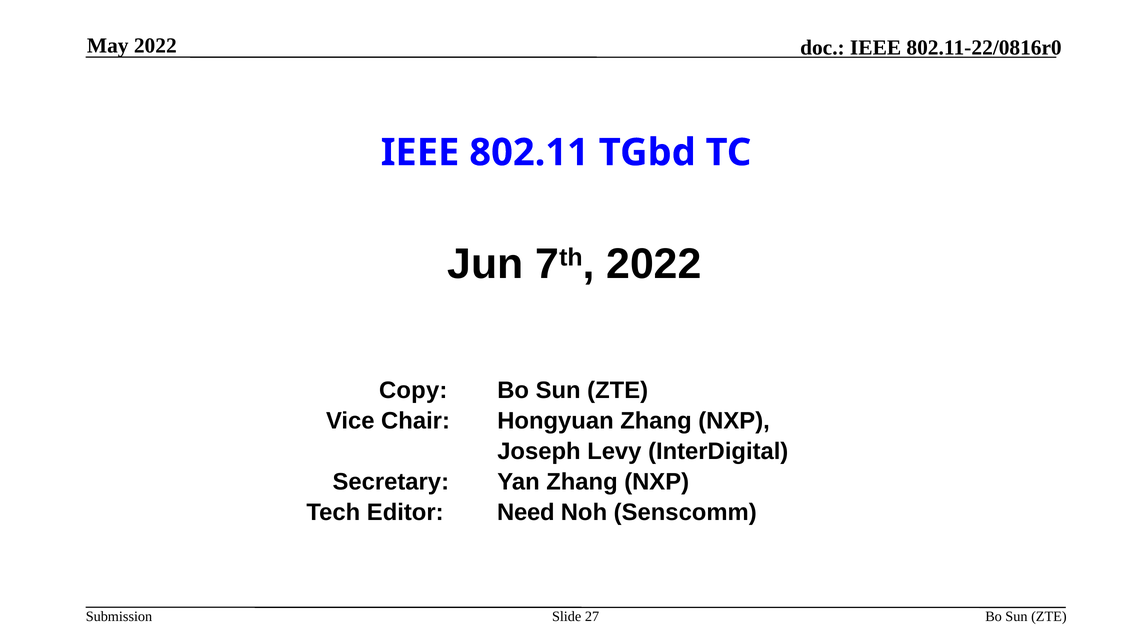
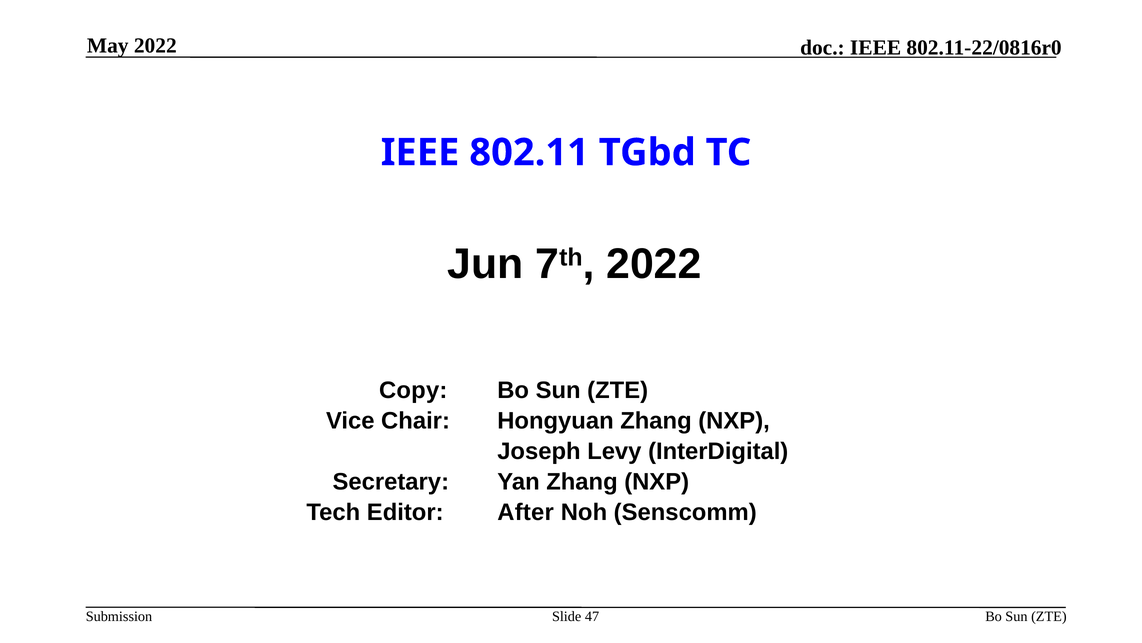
Need: Need -> After
27: 27 -> 47
